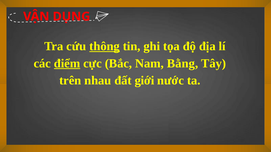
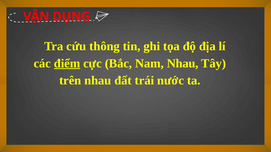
thông underline: present -> none
Nam Bằng: Bằng -> Nhau
giới: giới -> trái
